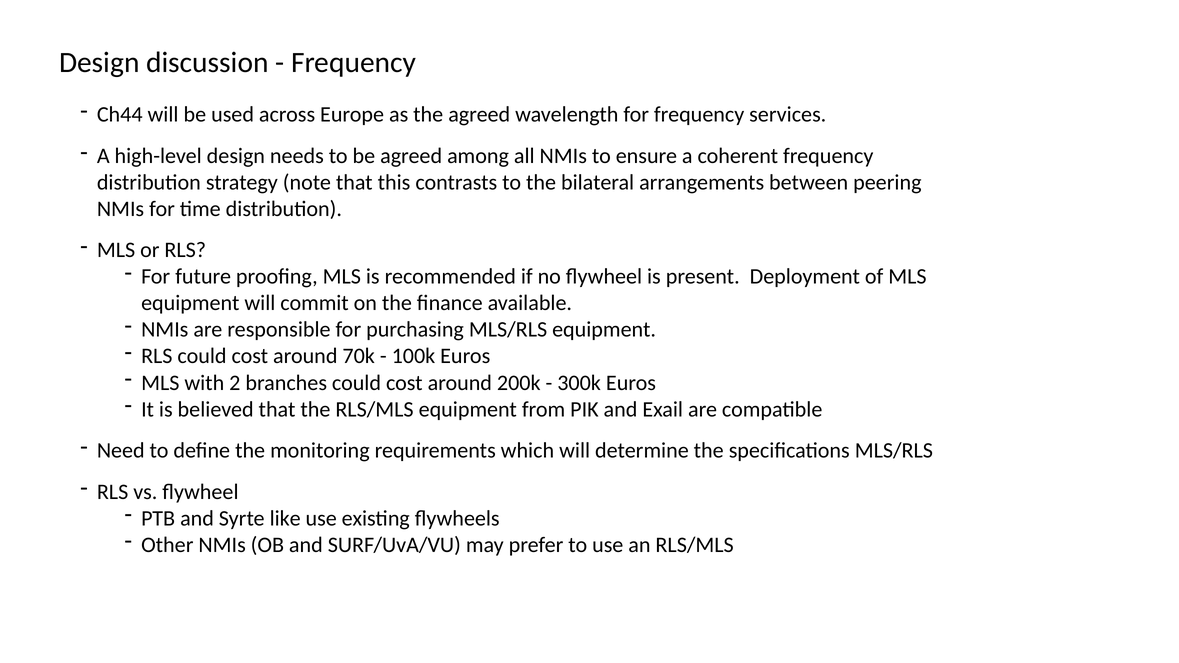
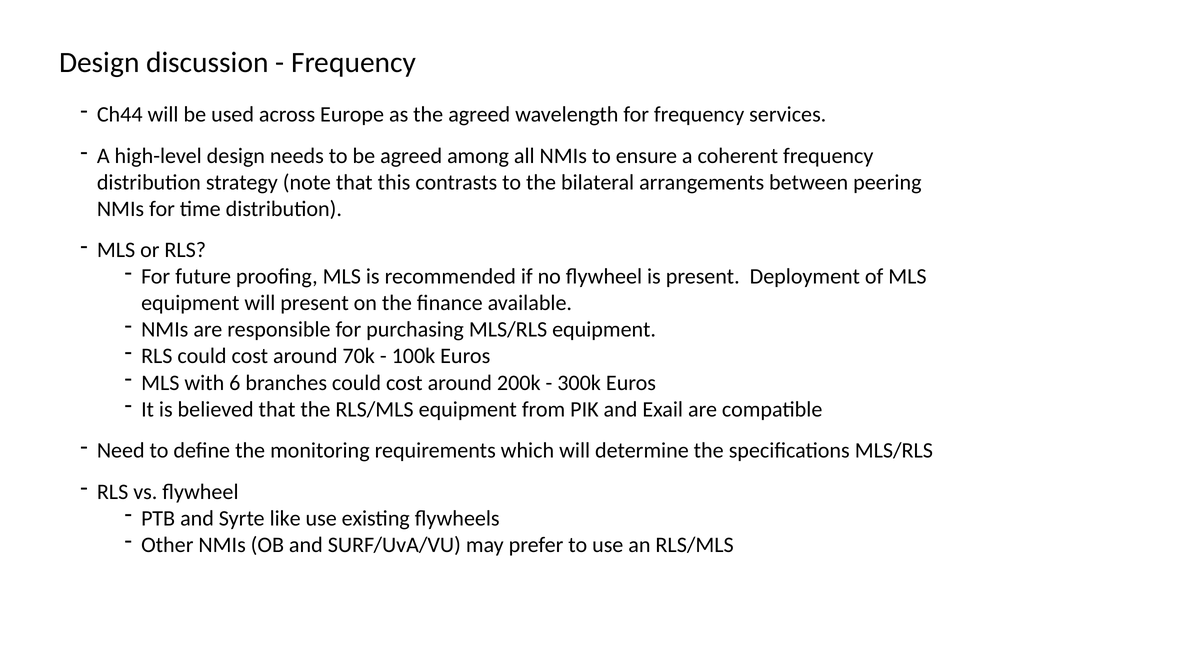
will commit: commit -> present
2: 2 -> 6
